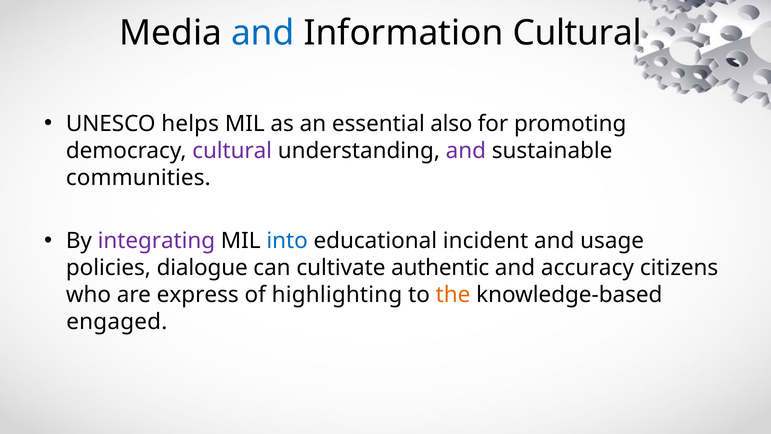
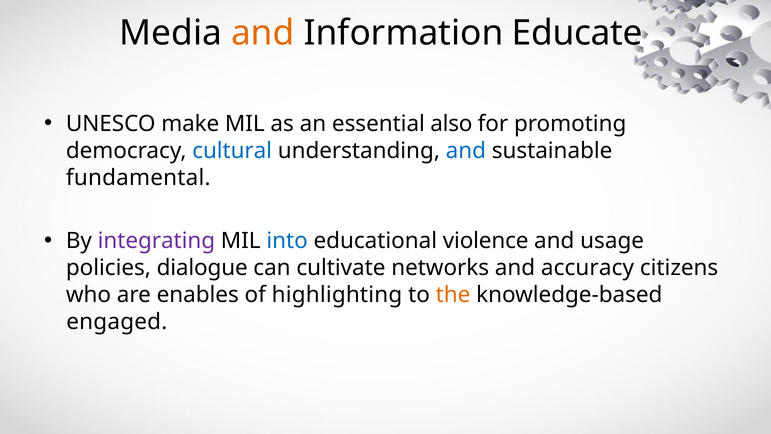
and at (263, 33) colour: blue -> orange
Information Cultural: Cultural -> Educate
helps: helps -> make
cultural at (232, 151) colour: purple -> blue
and at (466, 151) colour: purple -> blue
communities: communities -> fundamental
incident: incident -> violence
authentic: authentic -> networks
express: express -> enables
